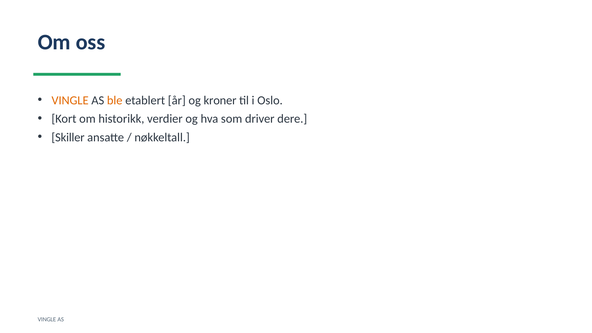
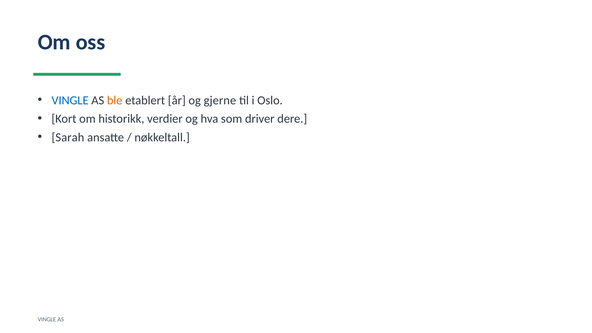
VINGLE at (70, 100) colour: orange -> blue
kroner: kroner -> gjerne
Skiller: Skiller -> Sarah
